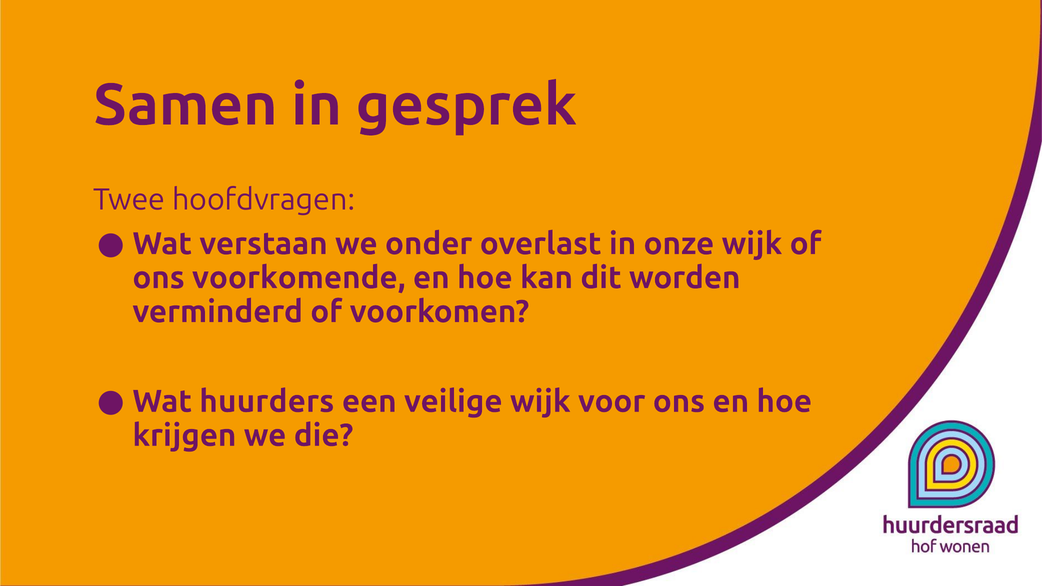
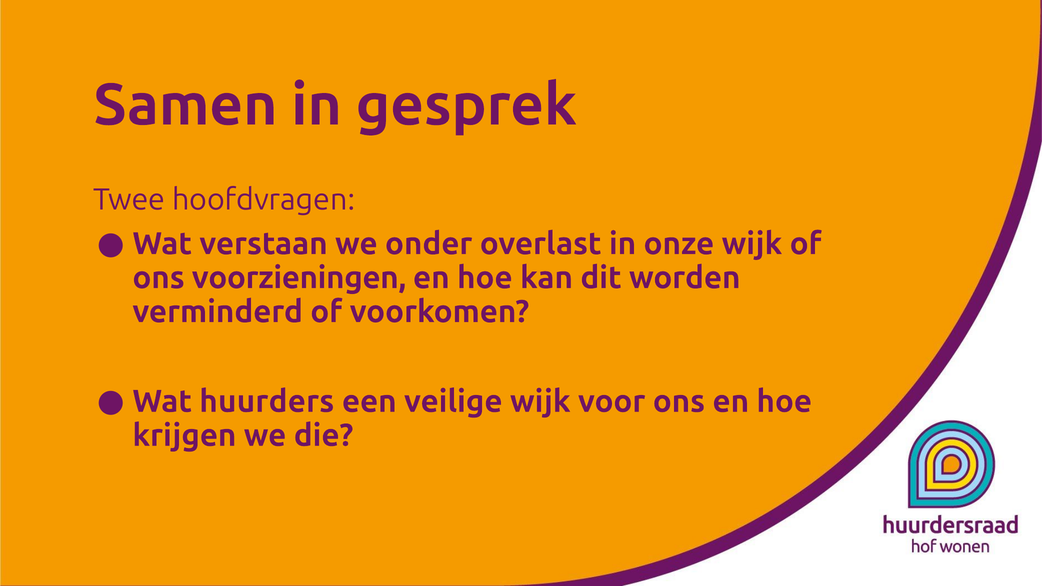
voorkomende: voorkomende -> voorzieningen
